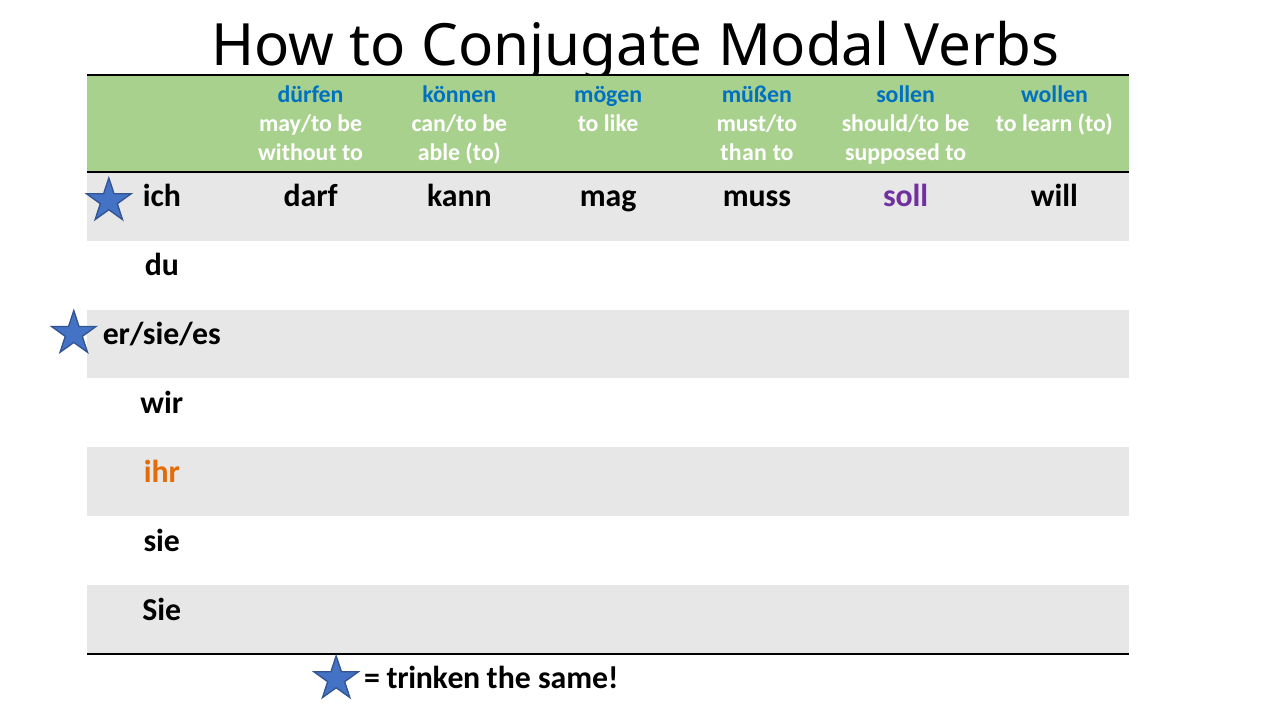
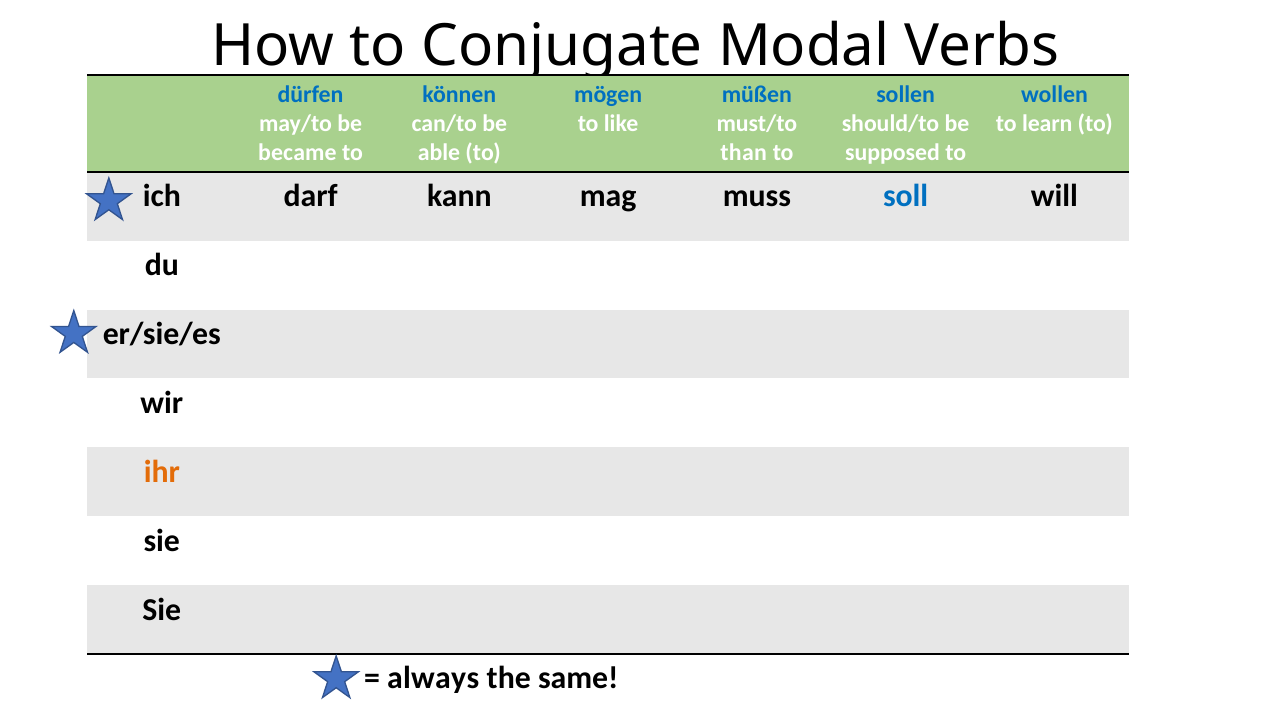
without: without -> became
soll colour: purple -> blue
trinken: trinken -> always
